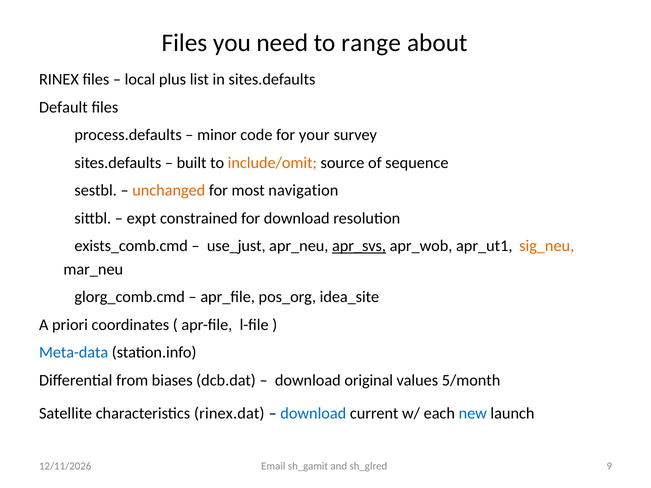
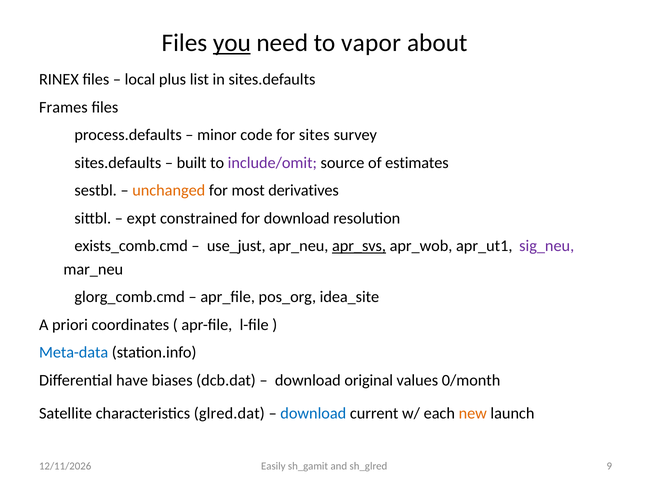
you underline: none -> present
range: range -> vapor
Default: Default -> Frames
your: your -> sites
include/omit colour: orange -> purple
sequence: sequence -> estimates
navigation: navigation -> derivatives
sig_neu colour: orange -> purple
from: from -> have
5/month: 5/month -> 0/month
rinex.dat: rinex.dat -> glred.dat
new colour: blue -> orange
Email: Email -> Easily
